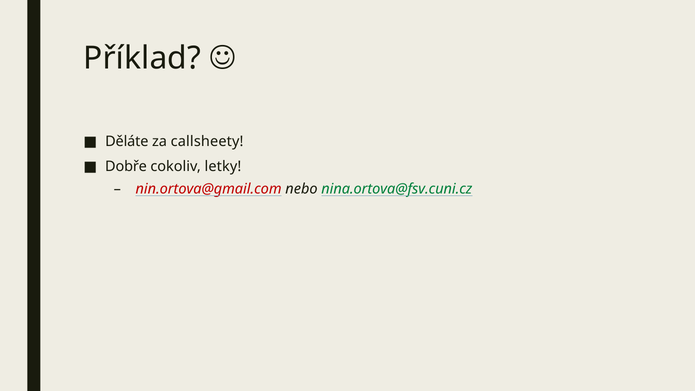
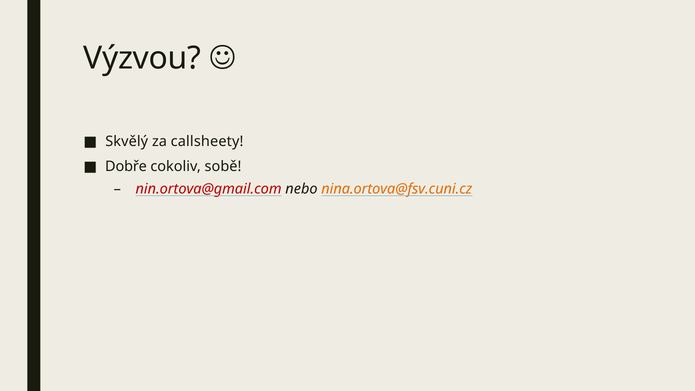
Příklad: Příklad -> Výzvou
Děláte: Děláte -> Skvělý
letky: letky -> sobě
nina.ortova@fsv.cuni.cz colour: green -> orange
